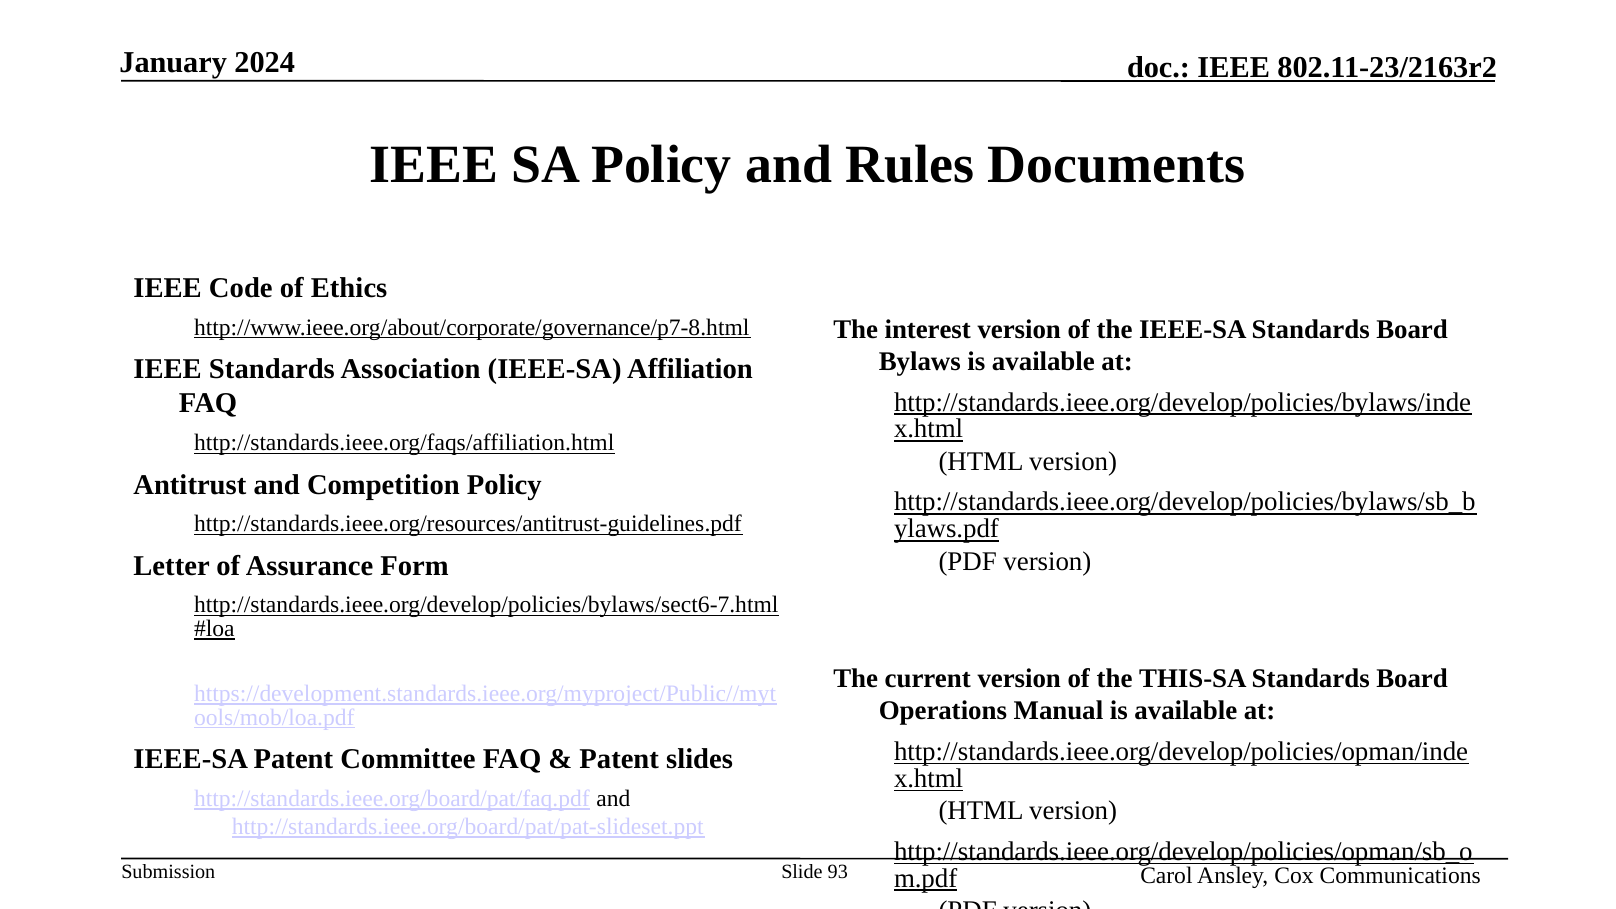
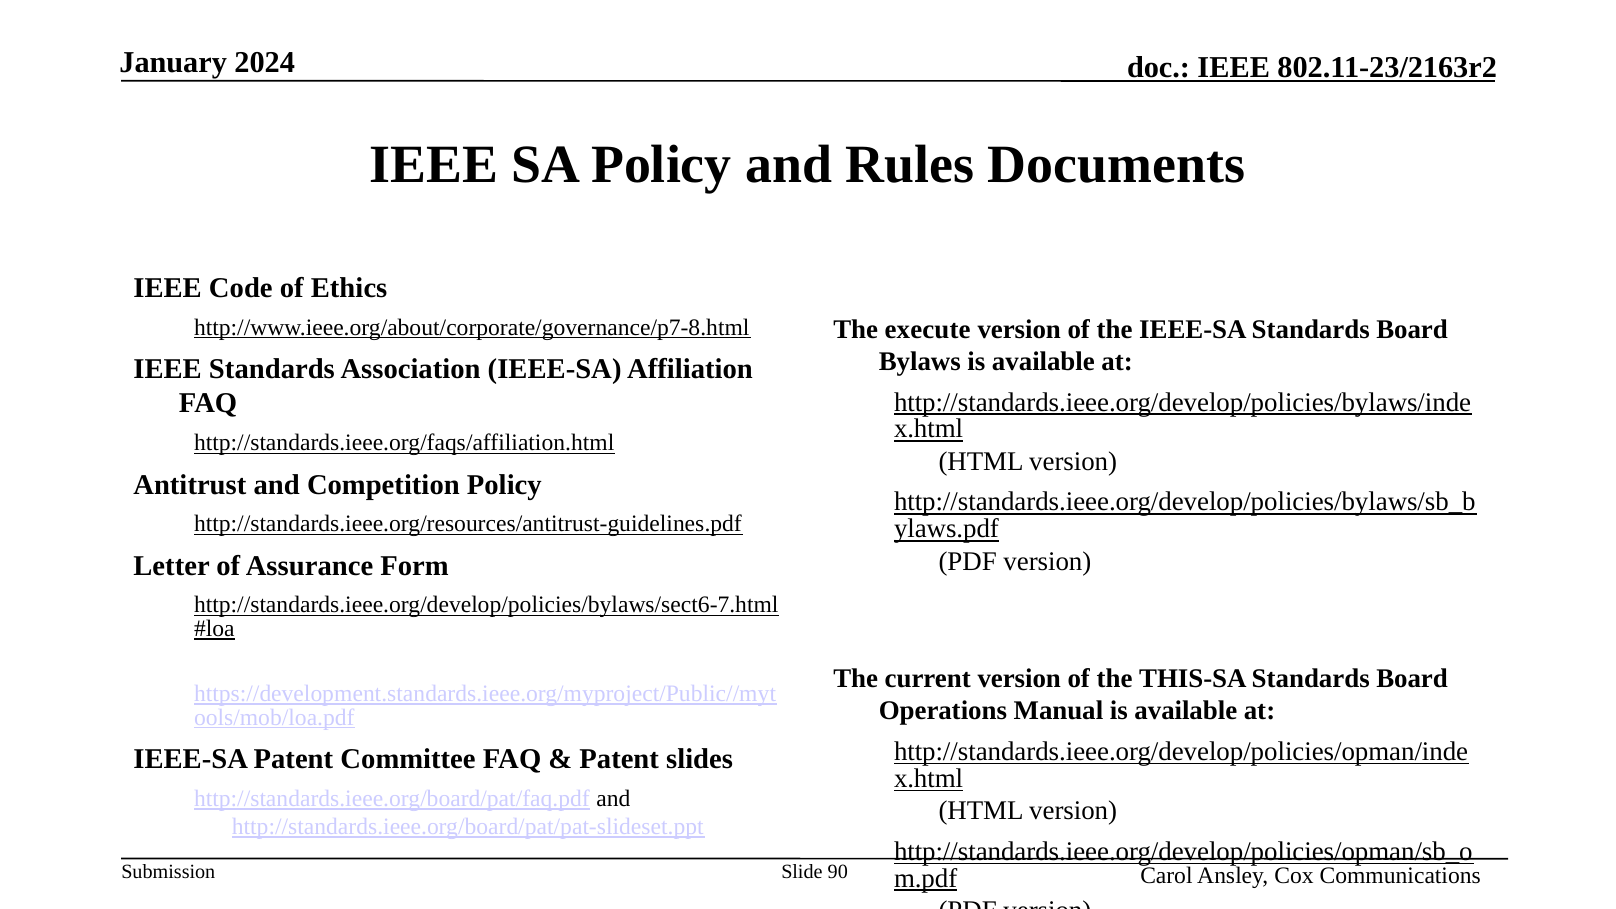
interest: interest -> execute
93: 93 -> 90
